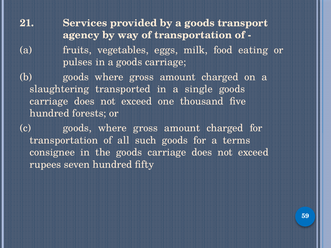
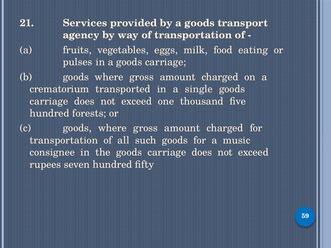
slaughtering: slaughtering -> crematorium
terms: terms -> music
